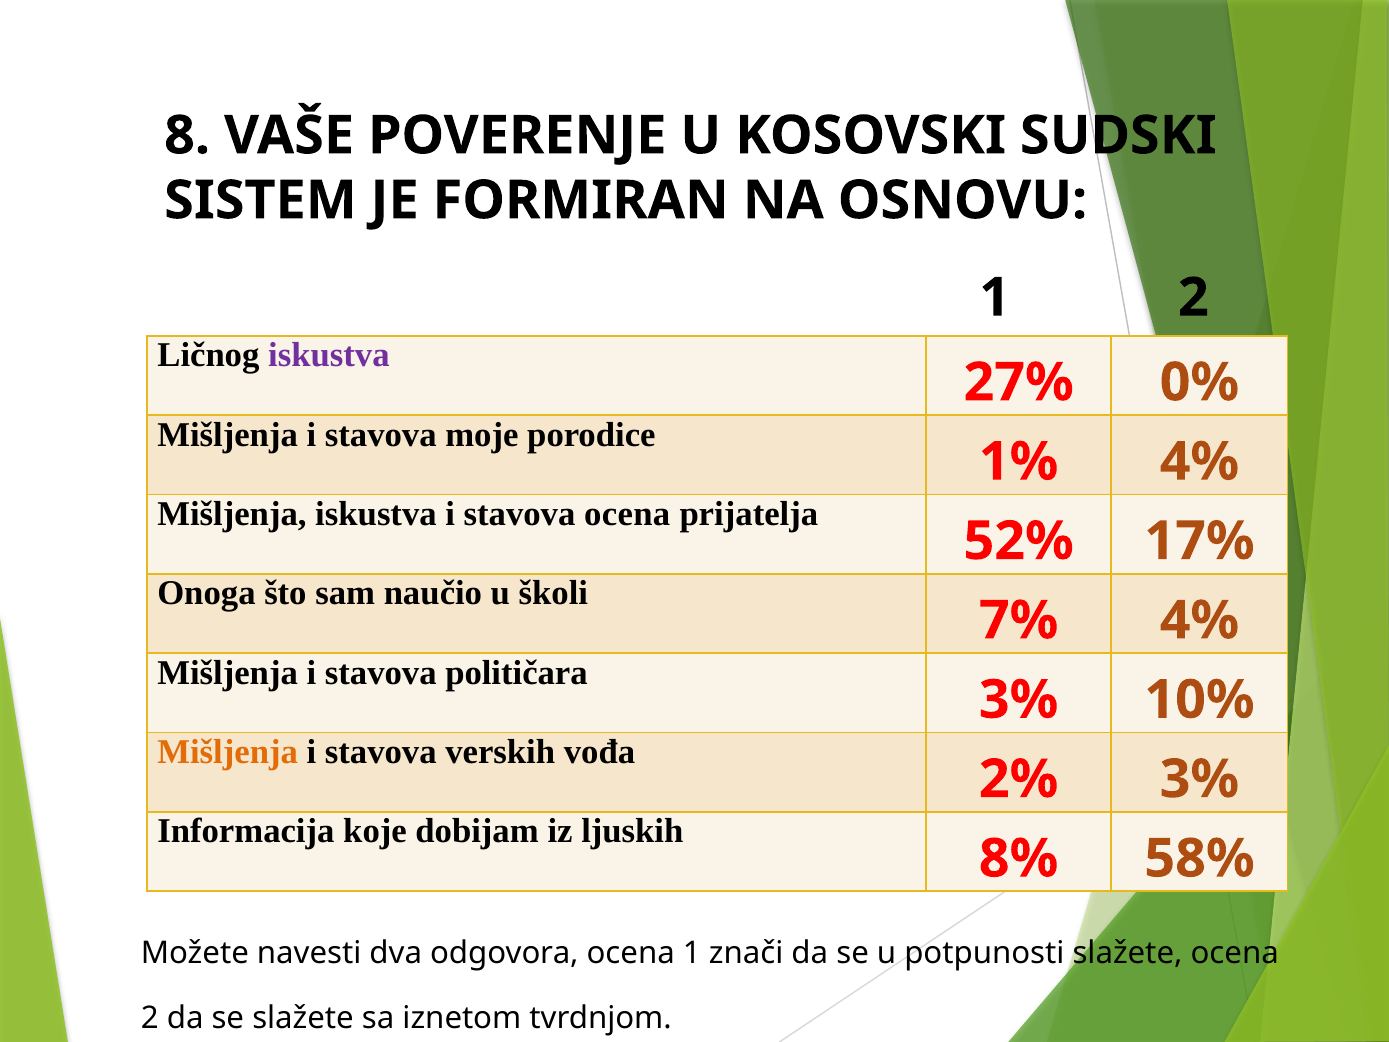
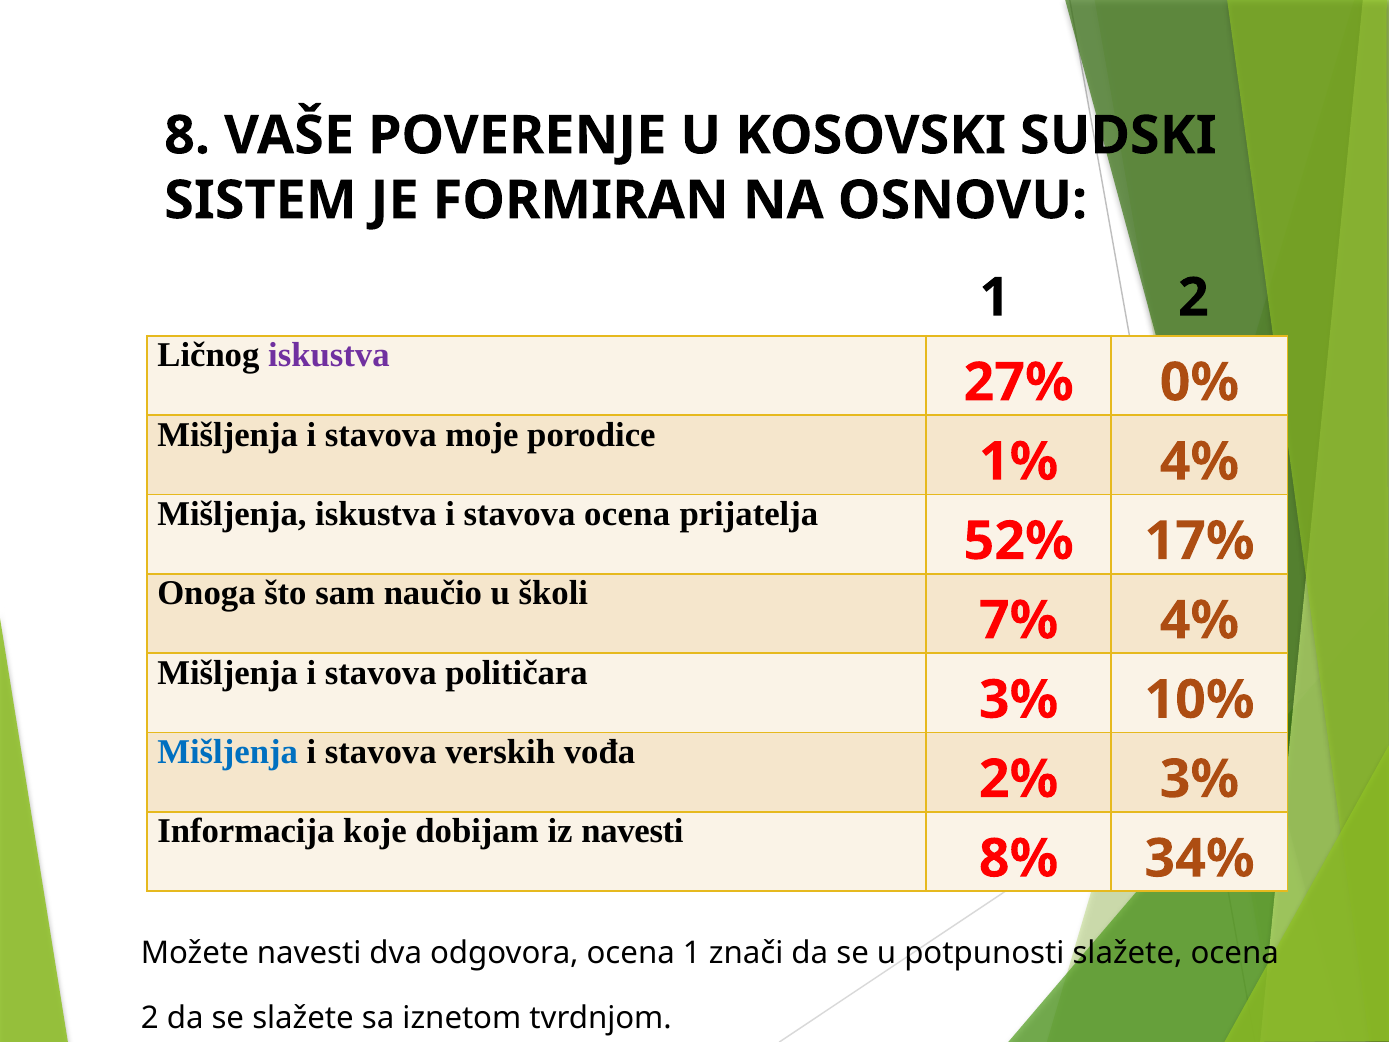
Mišljenja at (228, 752) colour: orange -> blue
iz ljuskih: ljuskih -> navesti
58%: 58% -> 34%
